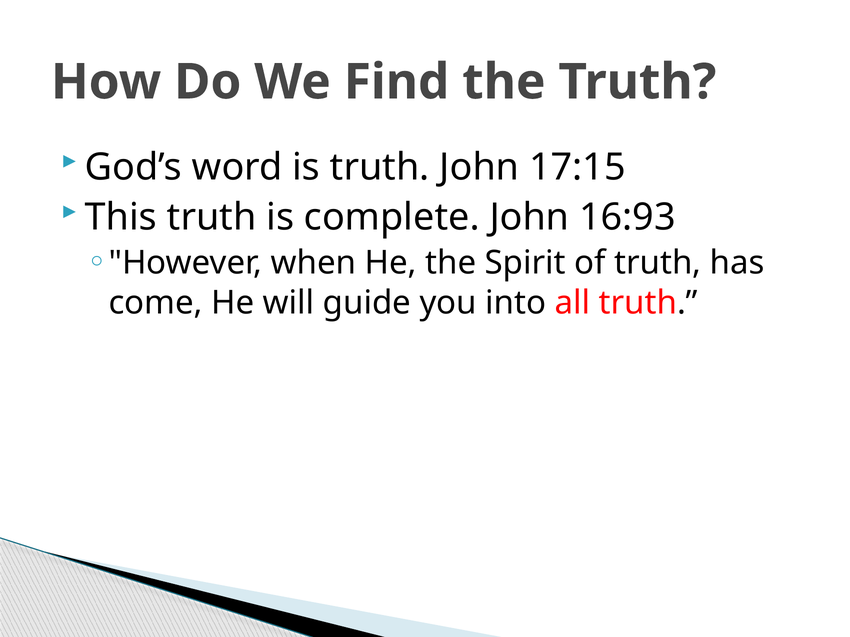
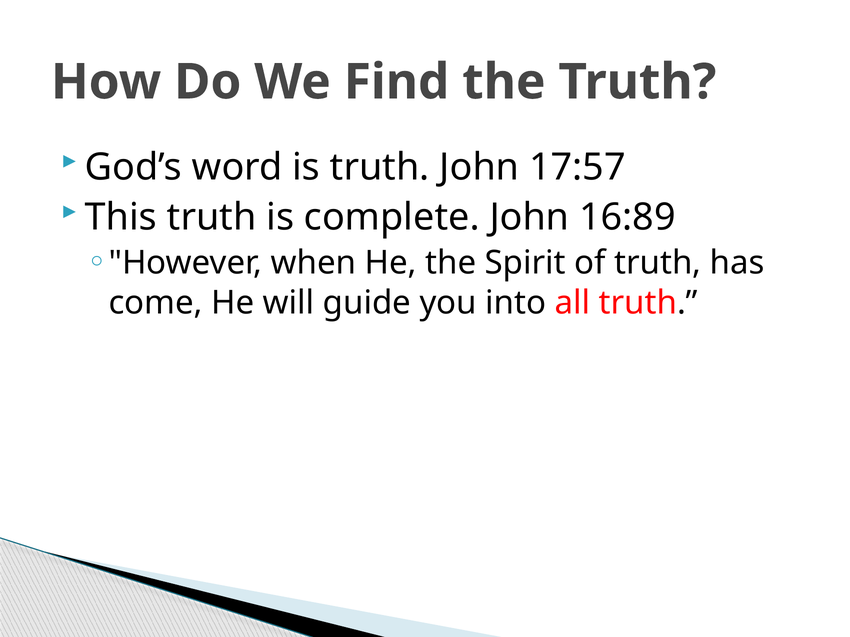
17:15: 17:15 -> 17:57
16:93: 16:93 -> 16:89
